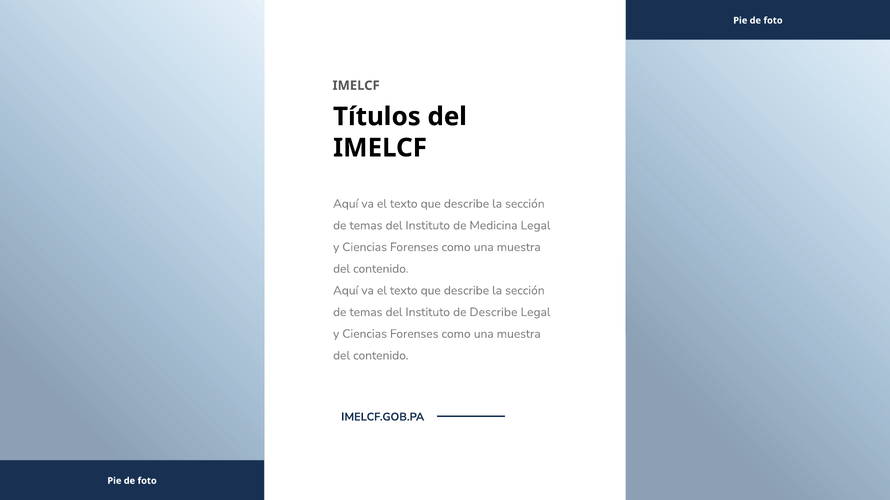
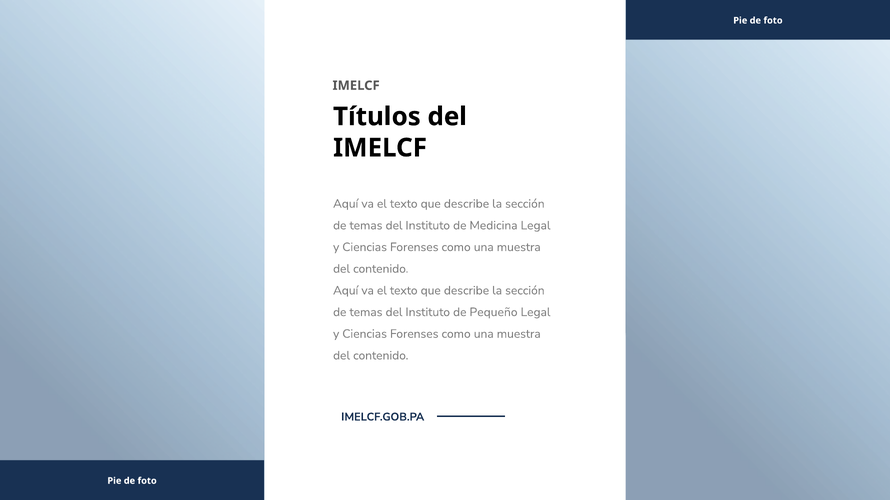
de Describe: Describe -> Pequeño
